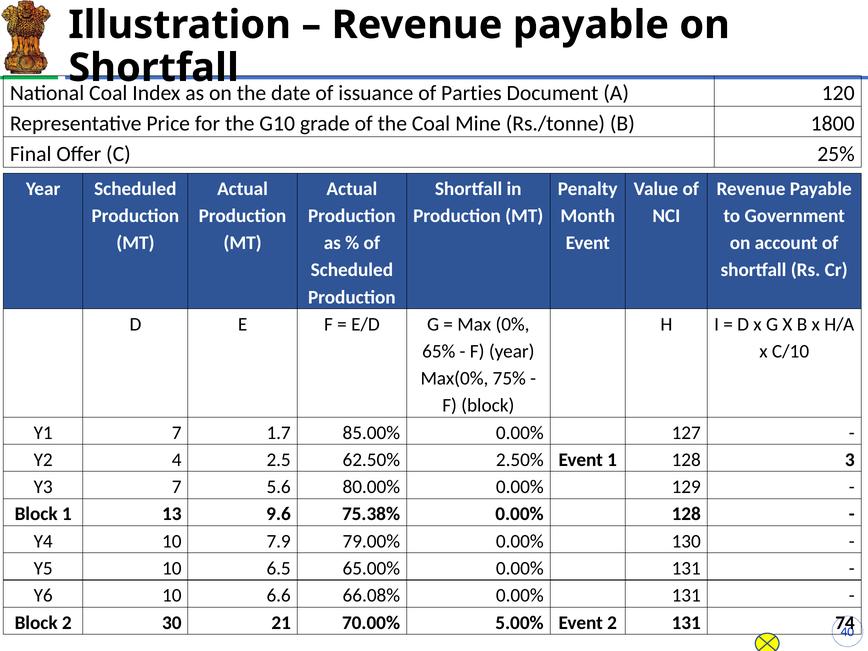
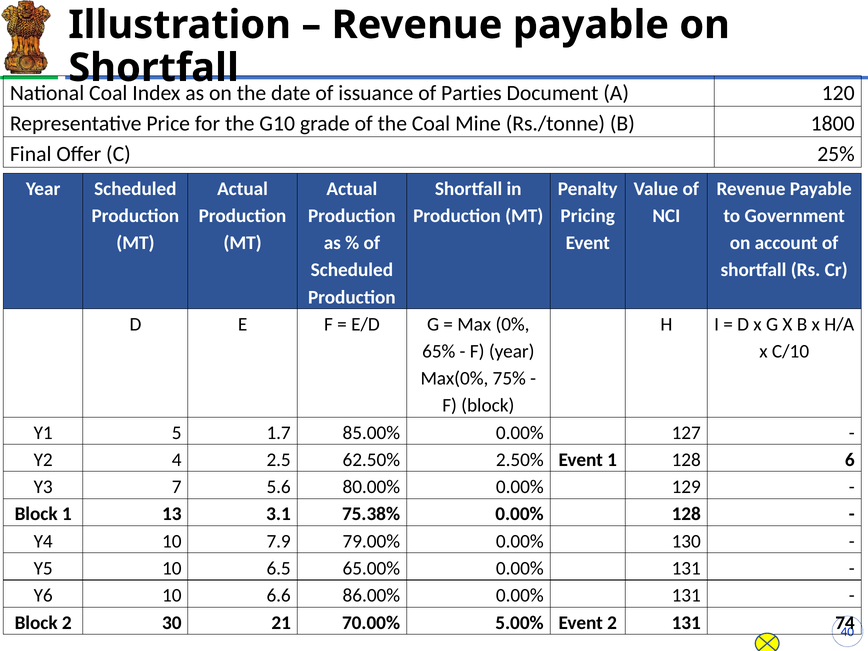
Month: Month -> Pricing
Y1 7: 7 -> 5
3: 3 -> 6
9.6: 9.6 -> 3.1
66.08%: 66.08% -> 86.00%
